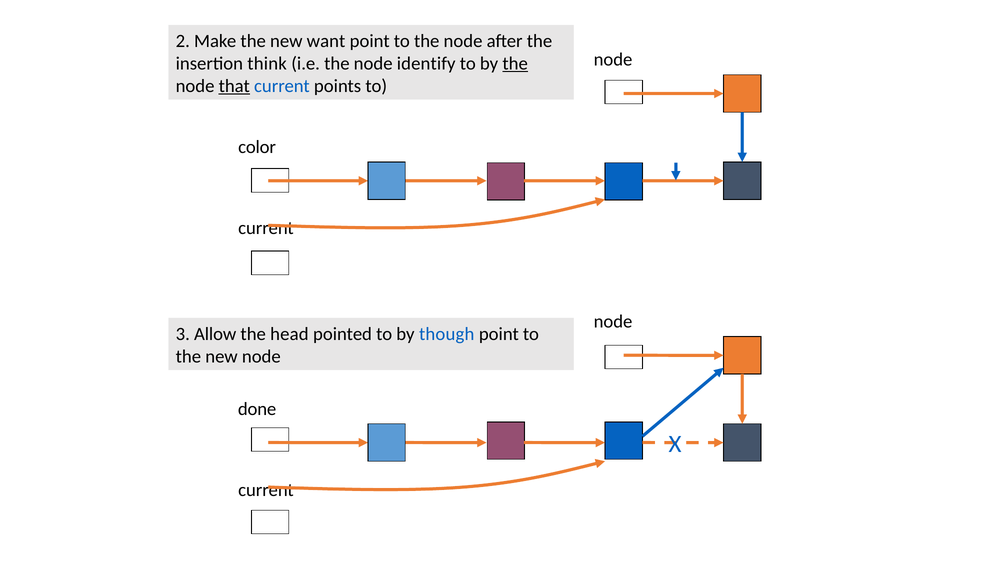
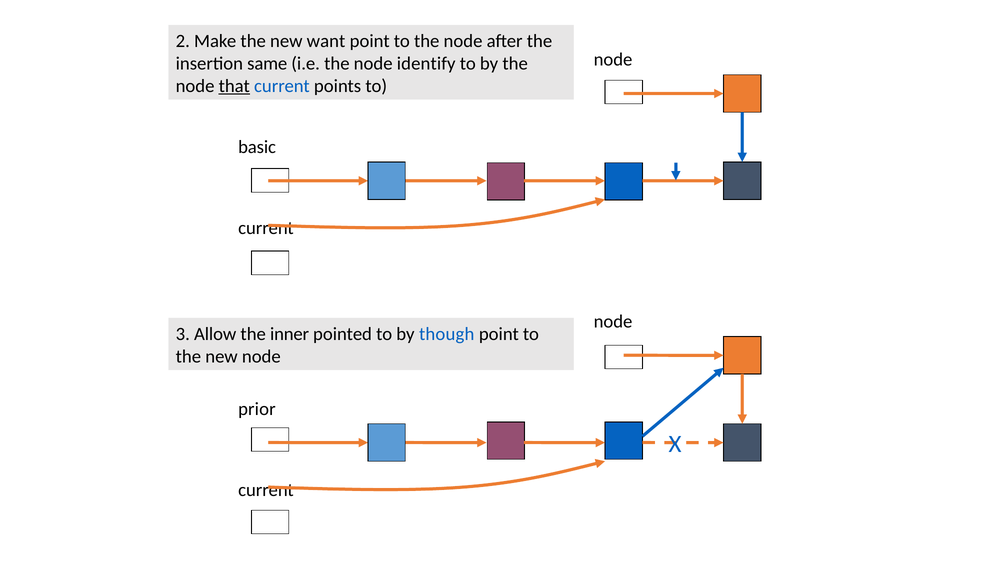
think: think -> same
the at (515, 64) underline: present -> none
color: color -> basic
head: head -> inner
done: done -> prior
